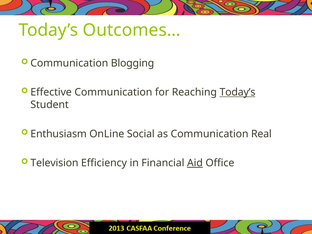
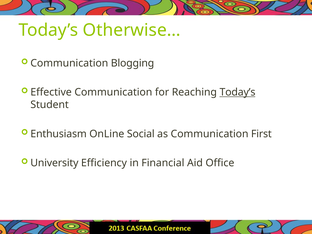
Outcomes…: Outcomes… -> Otherwise…
Real: Real -> First
Television: Television -> University
Aid underline: present -> none
